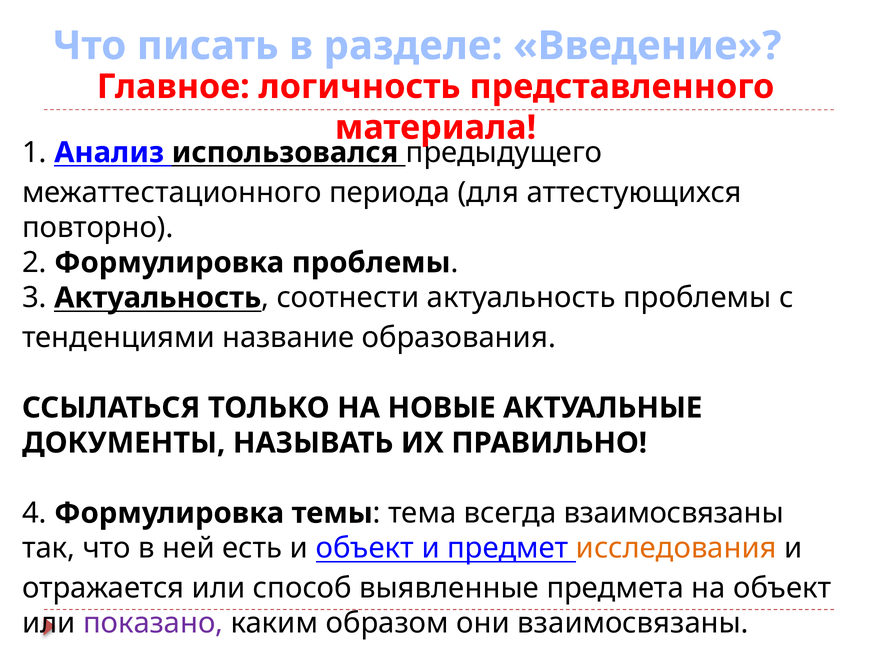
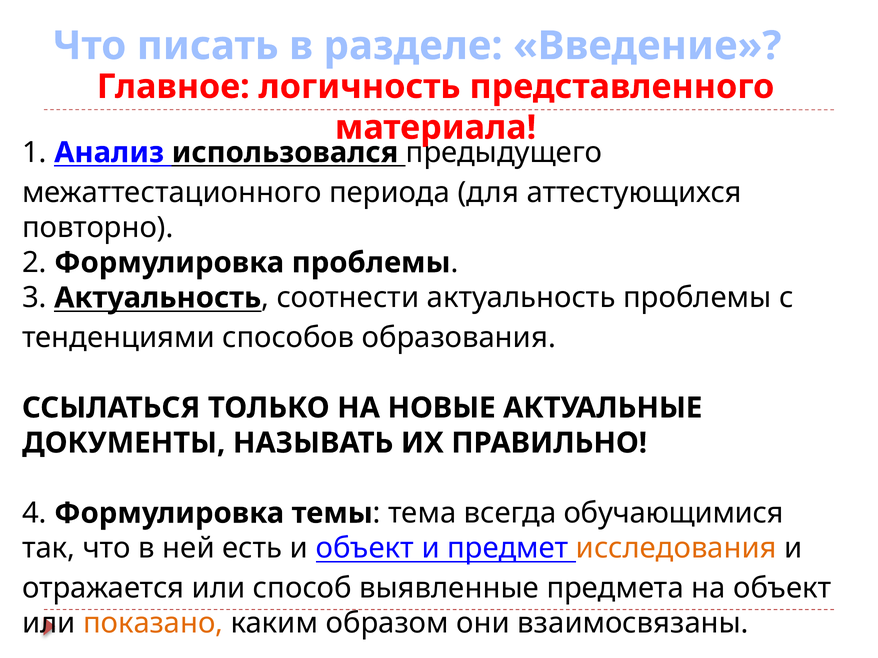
название: название -> способов
всегда взаимосвязаны: взаимосвязаны -> обучающимися
показано colour: purple -> orange
